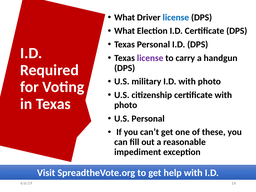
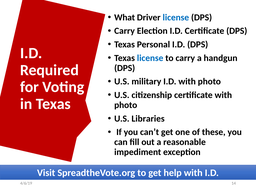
What at (125, 31): What -> Carry
license at (150, 58) colour: purple -> blue
U.S Personal: Personal -> Libraries
